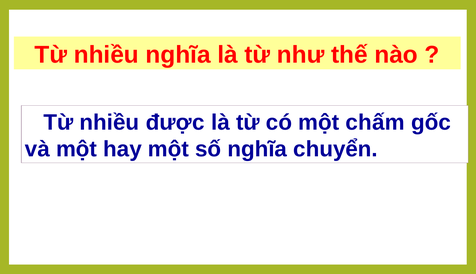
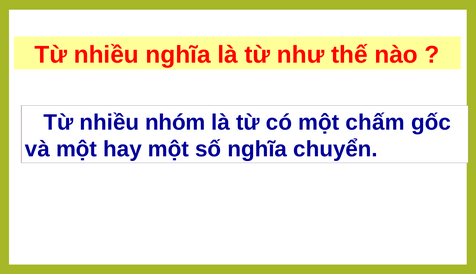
được: được -> nhóm
